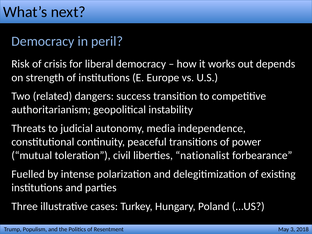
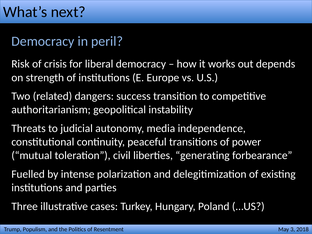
nationalist: nationalist -> generating
